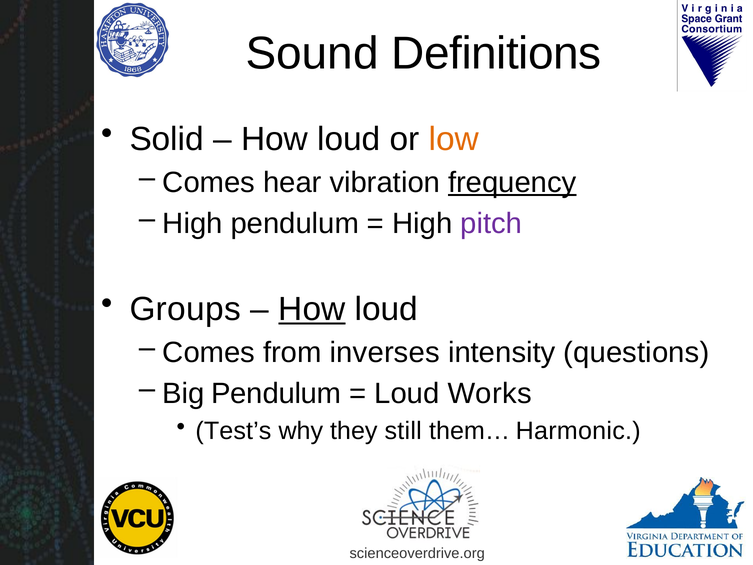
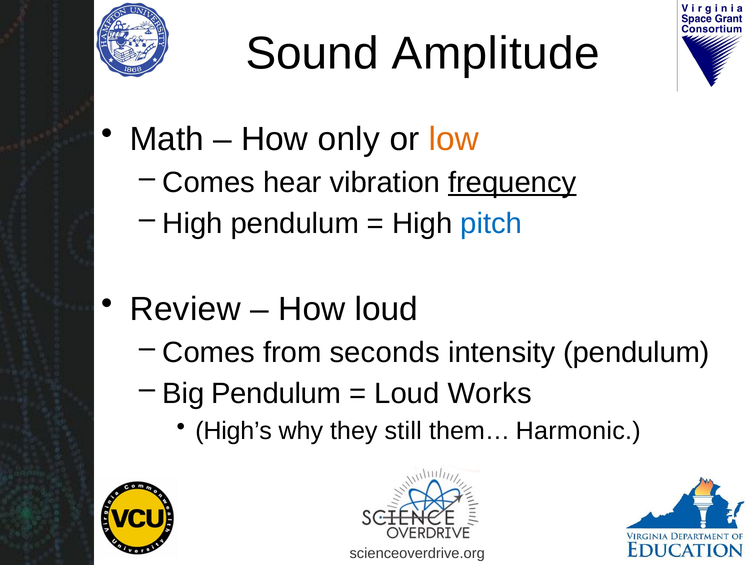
Definitions: Definitions -> Amplitude
Solid: Solid -> Math
loud at (349, 139): loud -> only
pitch colour: purple -> blue
Groups: Groups -> Review
How at (312, 309) underline: present -> none
inverses: inverses -> seconds
intensity questions: questions -> pendulum
Test’s: Test’s -> High’s
